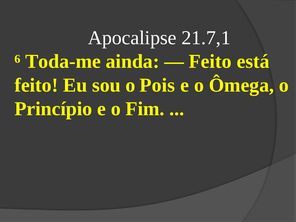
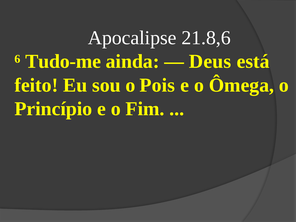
21.7,1: 21.7,1 -> 21.8,6
Toda-me: Toda-me -> Tudo-me
Feito at (210, 61): Feito -> Deus
